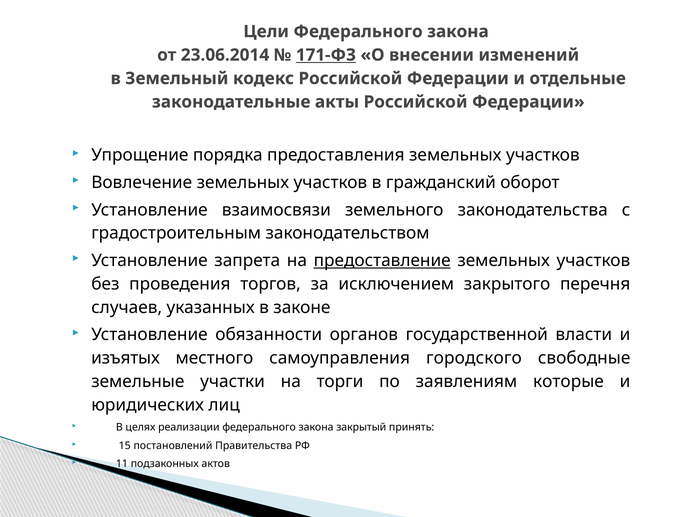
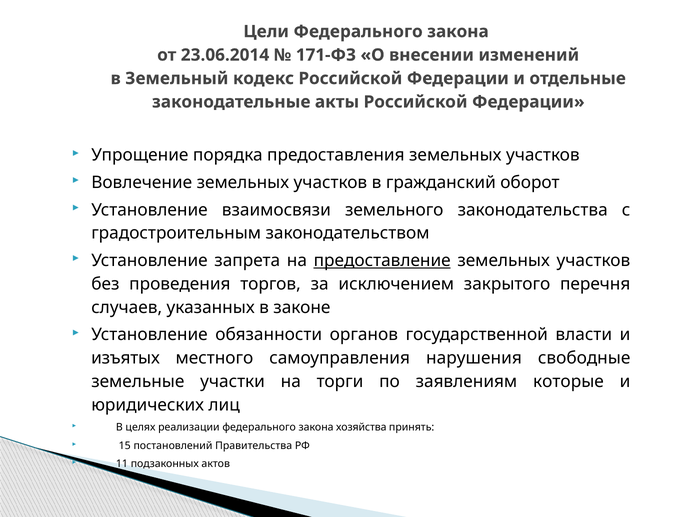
171-ФЗ underline: present -> none
городского: городского -> нарушения
закрытый: закрытый -> хозяйства
